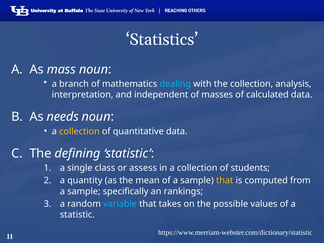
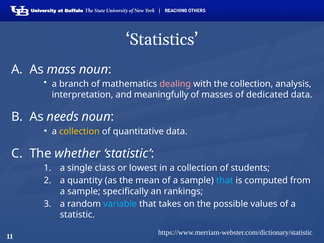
dealing colour: light blue -> pink
independent: independent -> meaningfully
calculated: calculated -> dedicated
defining: defining -> whether
assess: assess -> lowest
that at (225, 181) colour: yellow -> light blue
